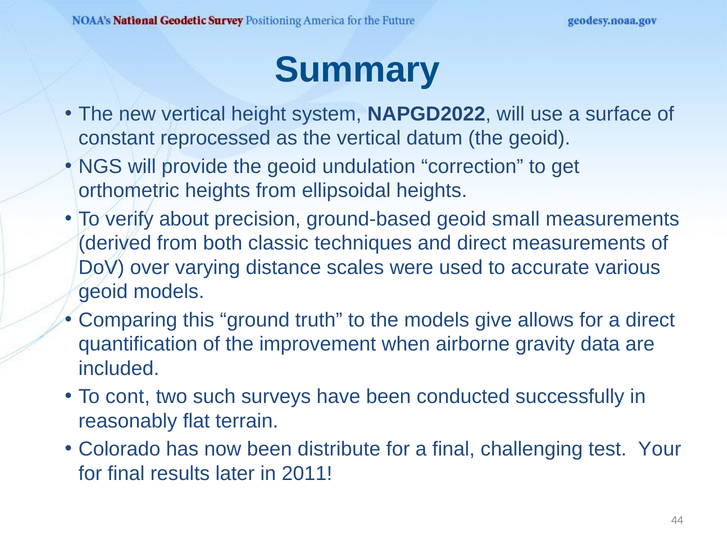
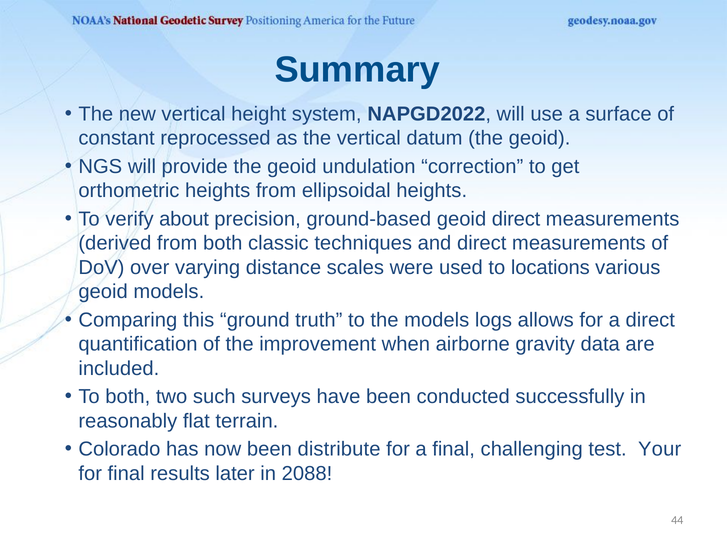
geoid small: small -> direct
accurate: accurate -> locations
give: give -> logs
To cont: cont -> both
2011: 2011 -> 2088
